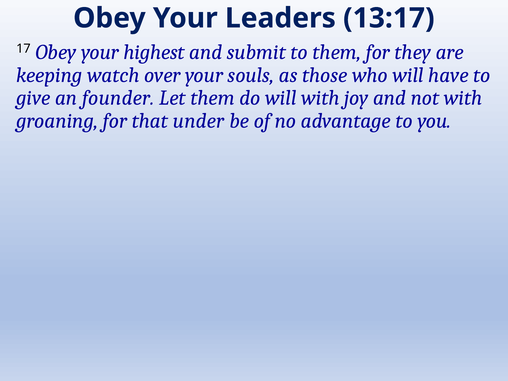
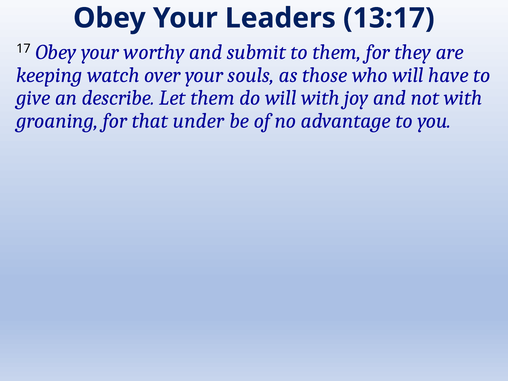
highest: highest -> worthy
founder: founder -> describe
